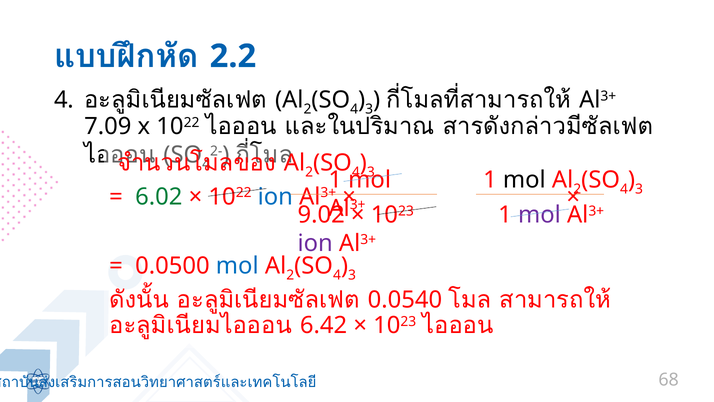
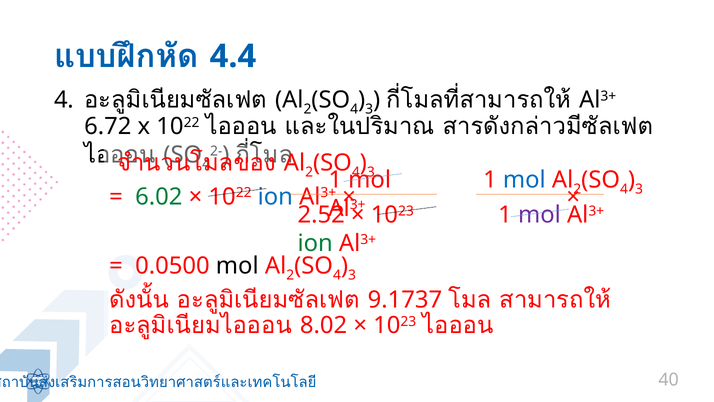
2.2: 2.2 -> 4.4
7.09: 7.09 -> 6.72
mol at (524, 180) colour: black -> blue
9.02: 9.02 -> 2.52
ion at (315, 243) colour: purple -> green
mol at (237, 266) colour: blue -> black
0.0540: 0.0540 -> 9.1737
6.42: 6.42 -> 8.02
68: 68 -> 40
